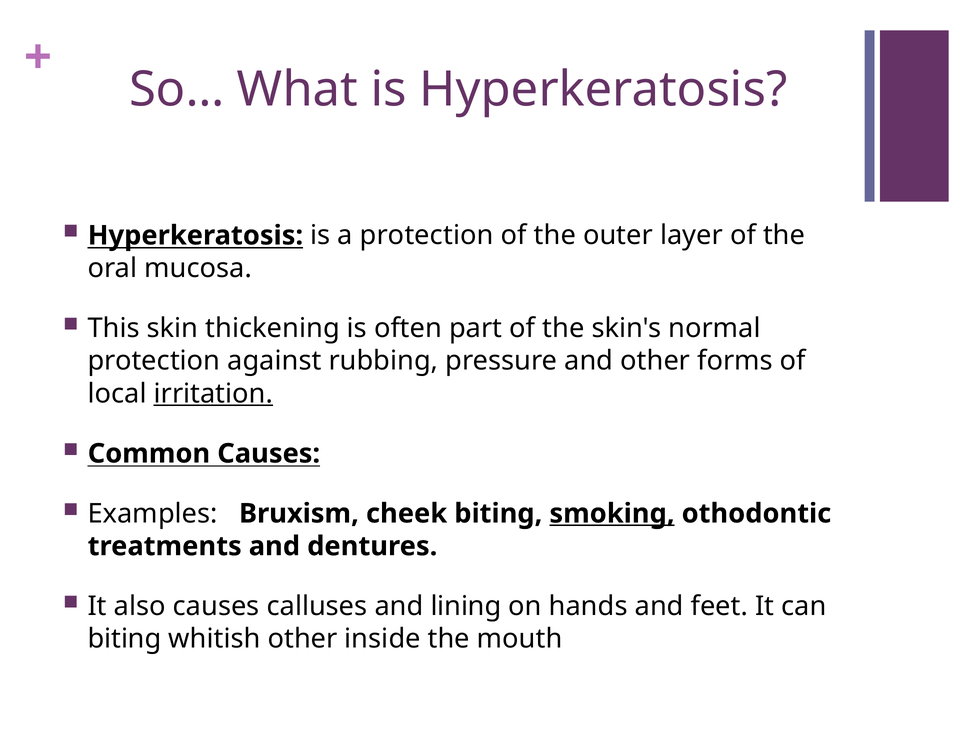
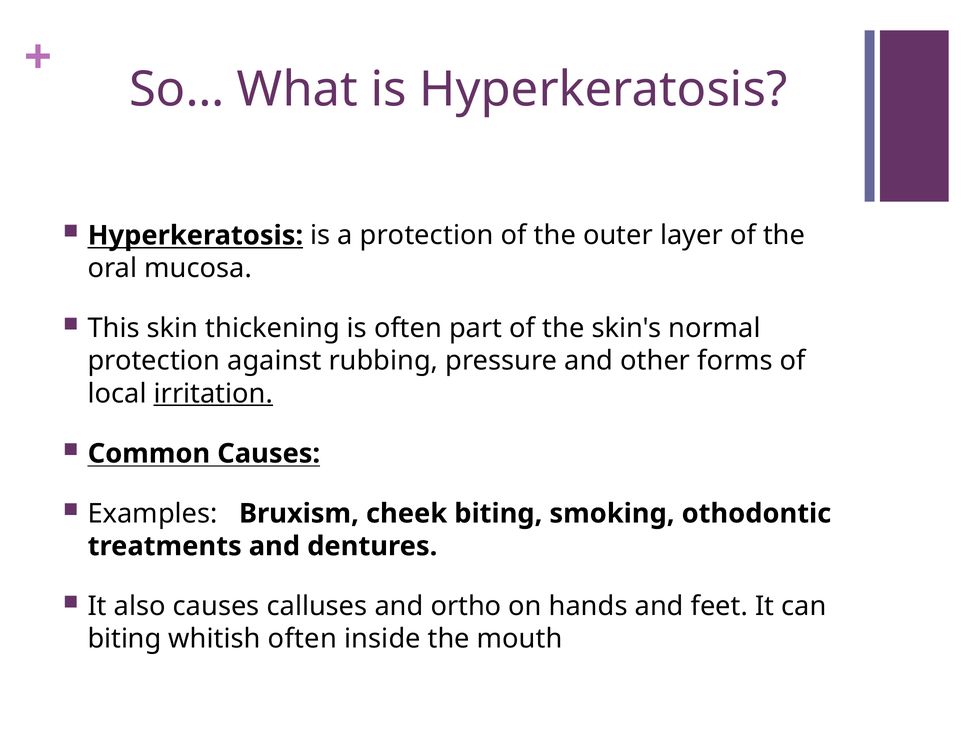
smoking underline: present -> none
lining: lining -> ortho
whitish other: other -> often
